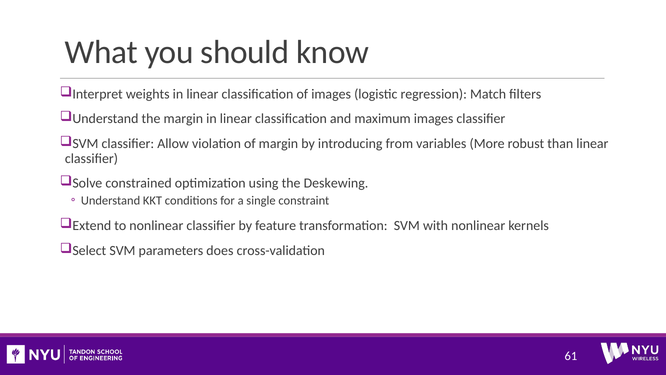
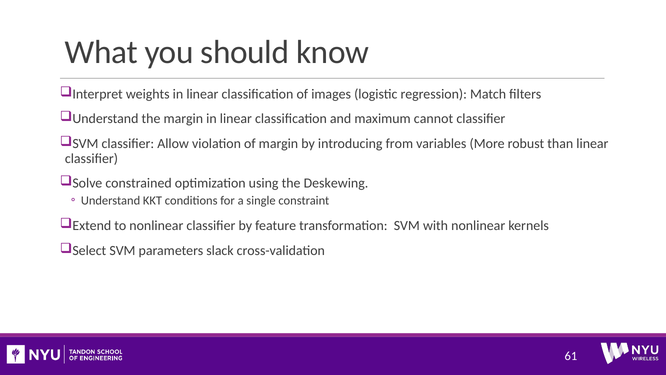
maximum images: images -> cannot
does: does -> slack
